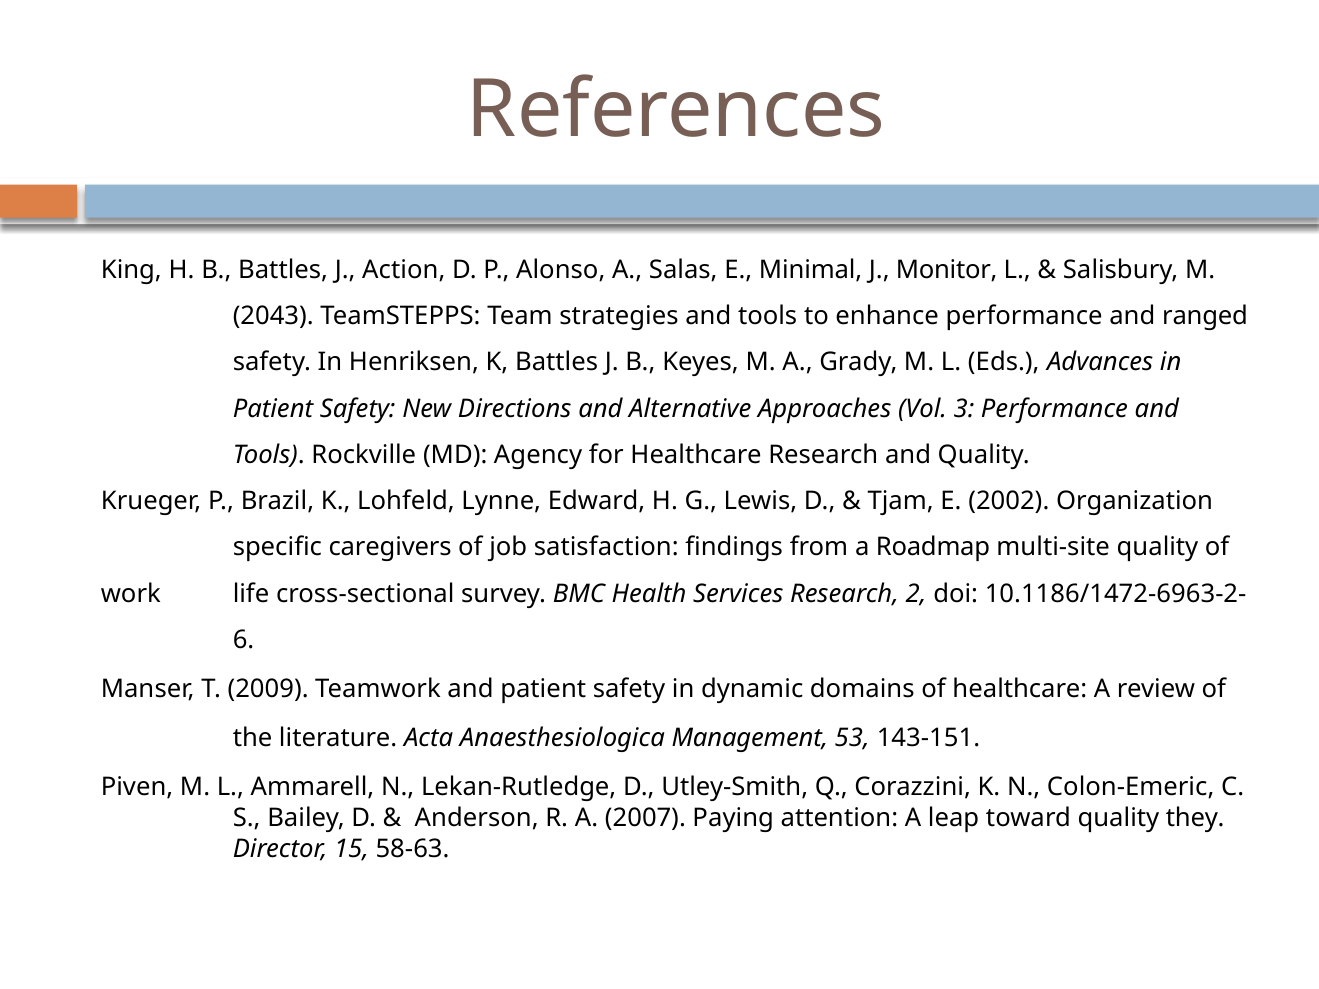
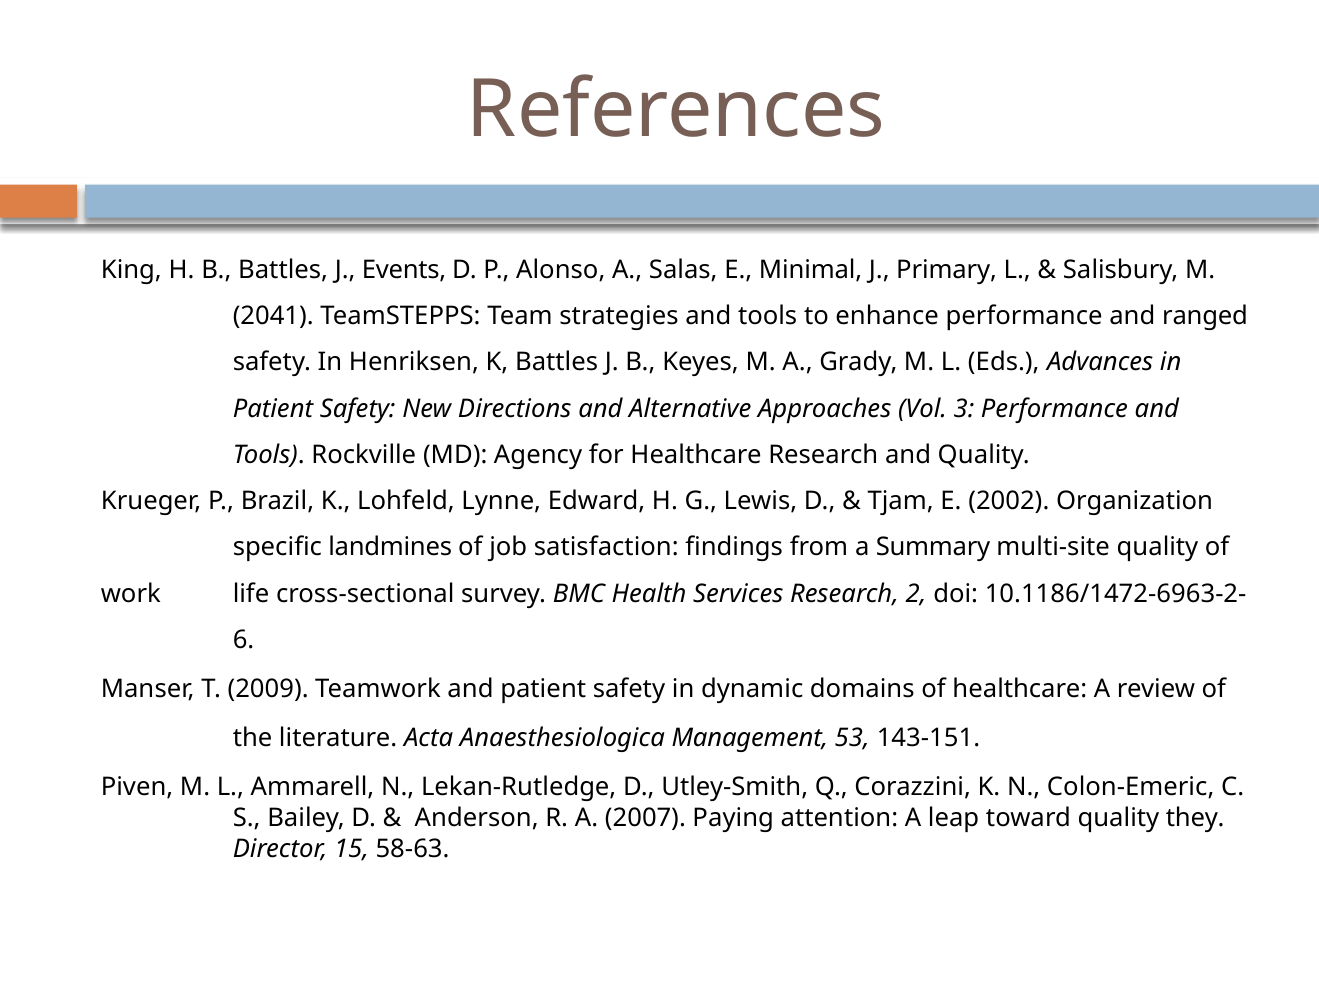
Action: Action -> Events
Monitor: Monitor -> Primary
2043: 2043 -> 2041
caregivers: caregivers -> landmines
Roadmap: Roadmap -> Summary
